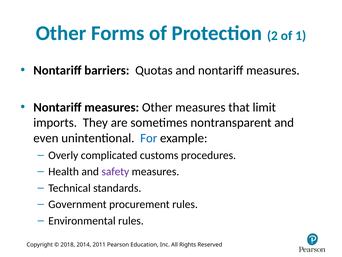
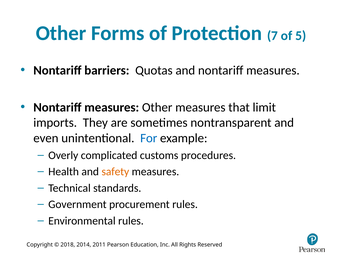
2: 2 -> 7
1: 1 -> 5
safety colour: purple -> orange
